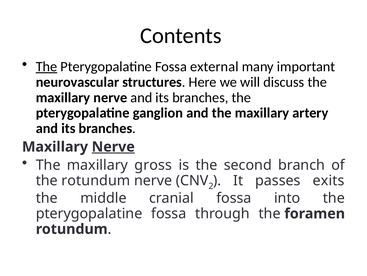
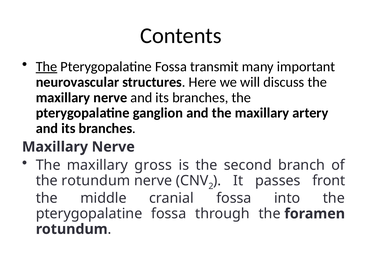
external: external -> transmit
Nerve at (113, 146) underline: present -> none
exits: exits -> front
